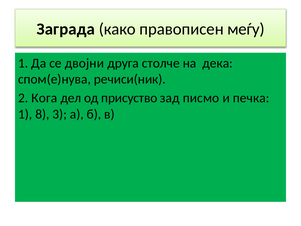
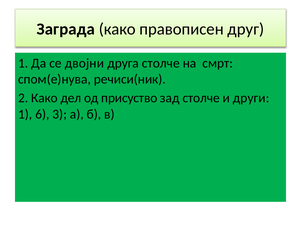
меѓу: меѓу -> друг
дека: дека -> смрт
2 Кога: Кога -> Како
зад писмо: писмо -> столче
печка: печка -> други
8: 8 -> 6
